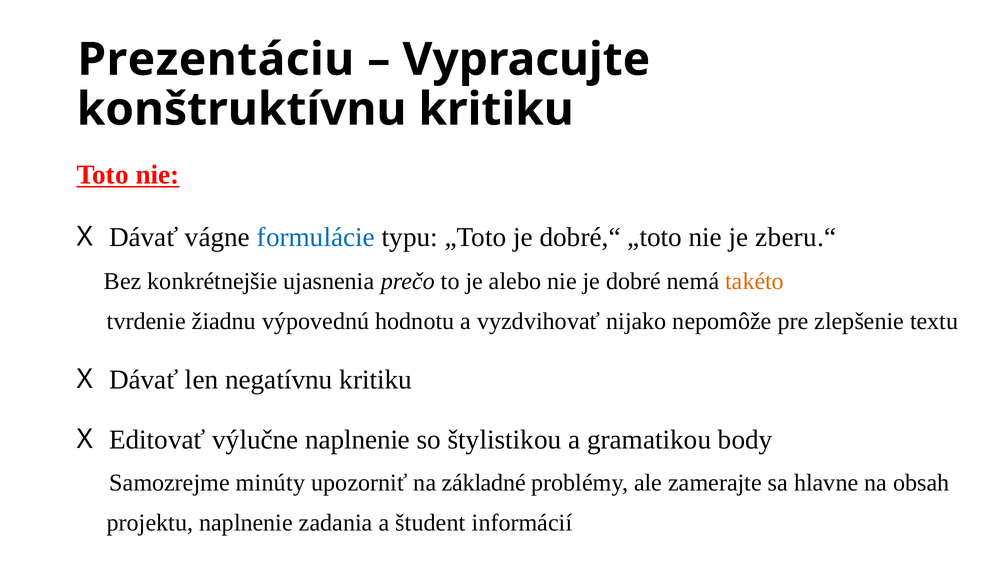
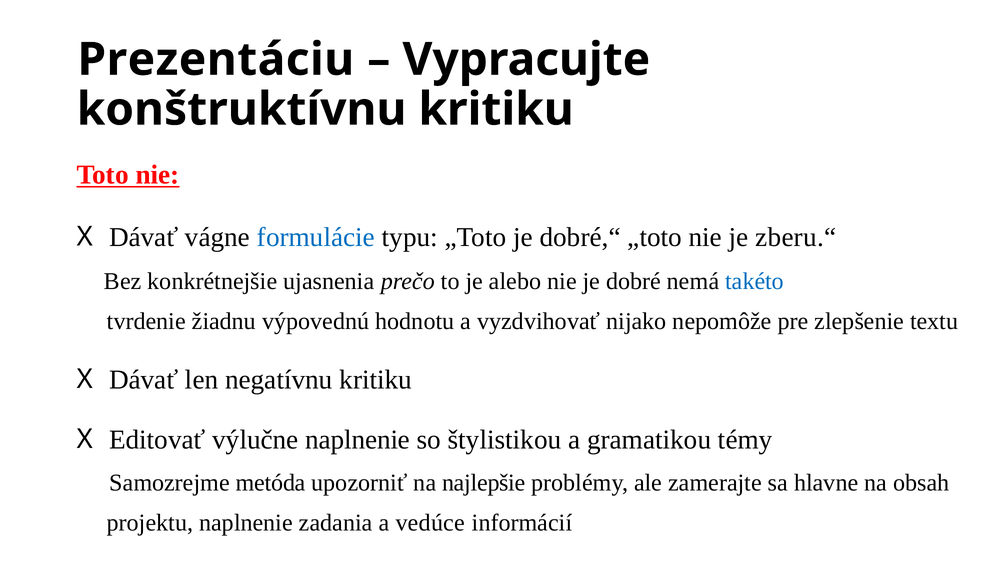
takéto colour: orange -> blue
body: body -> témy
minúty: minúty -> metóda
základné: základné -> najlepšie
študent: študent -> vedúce
